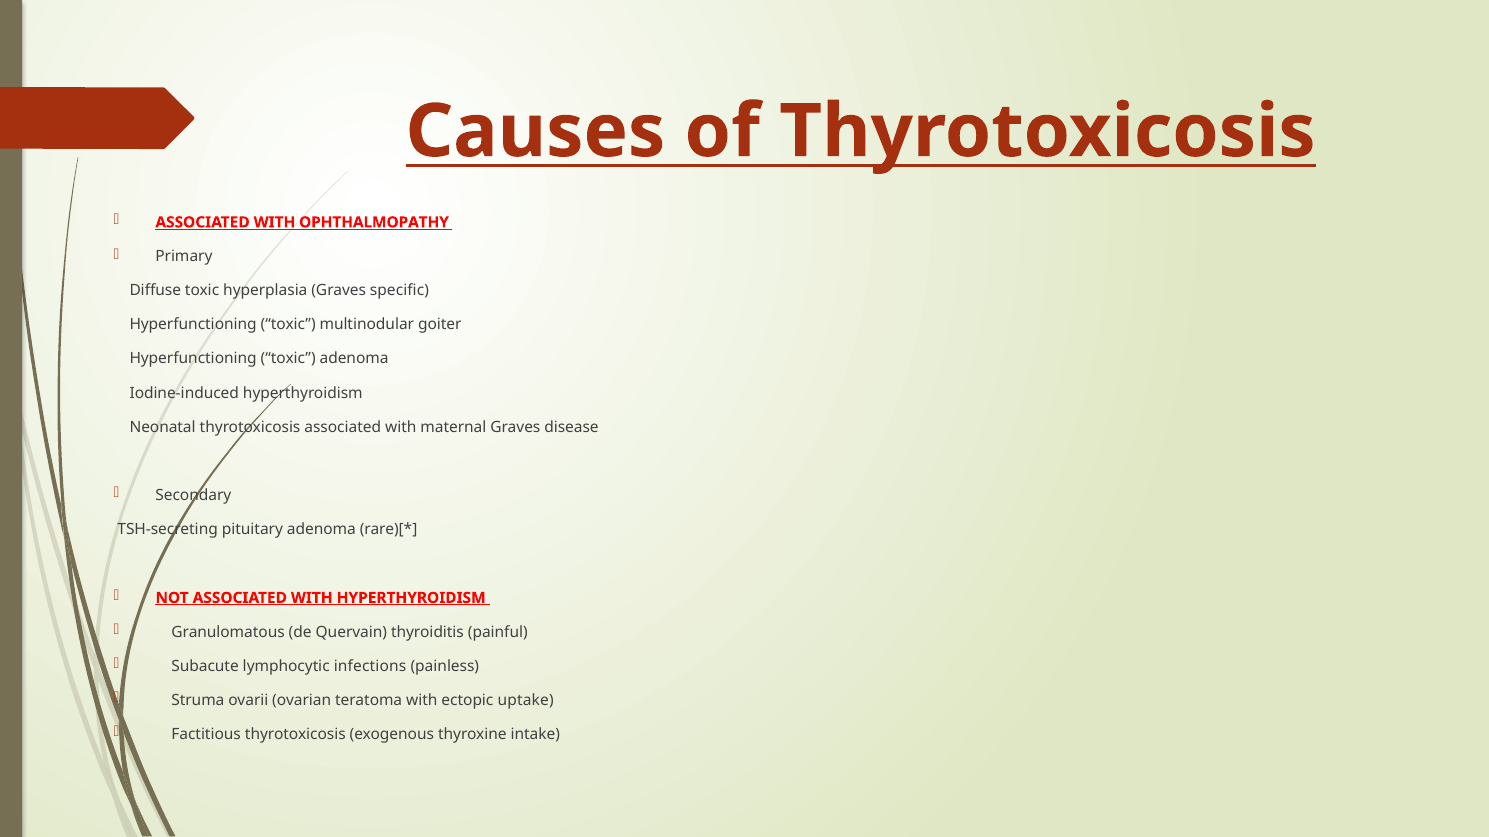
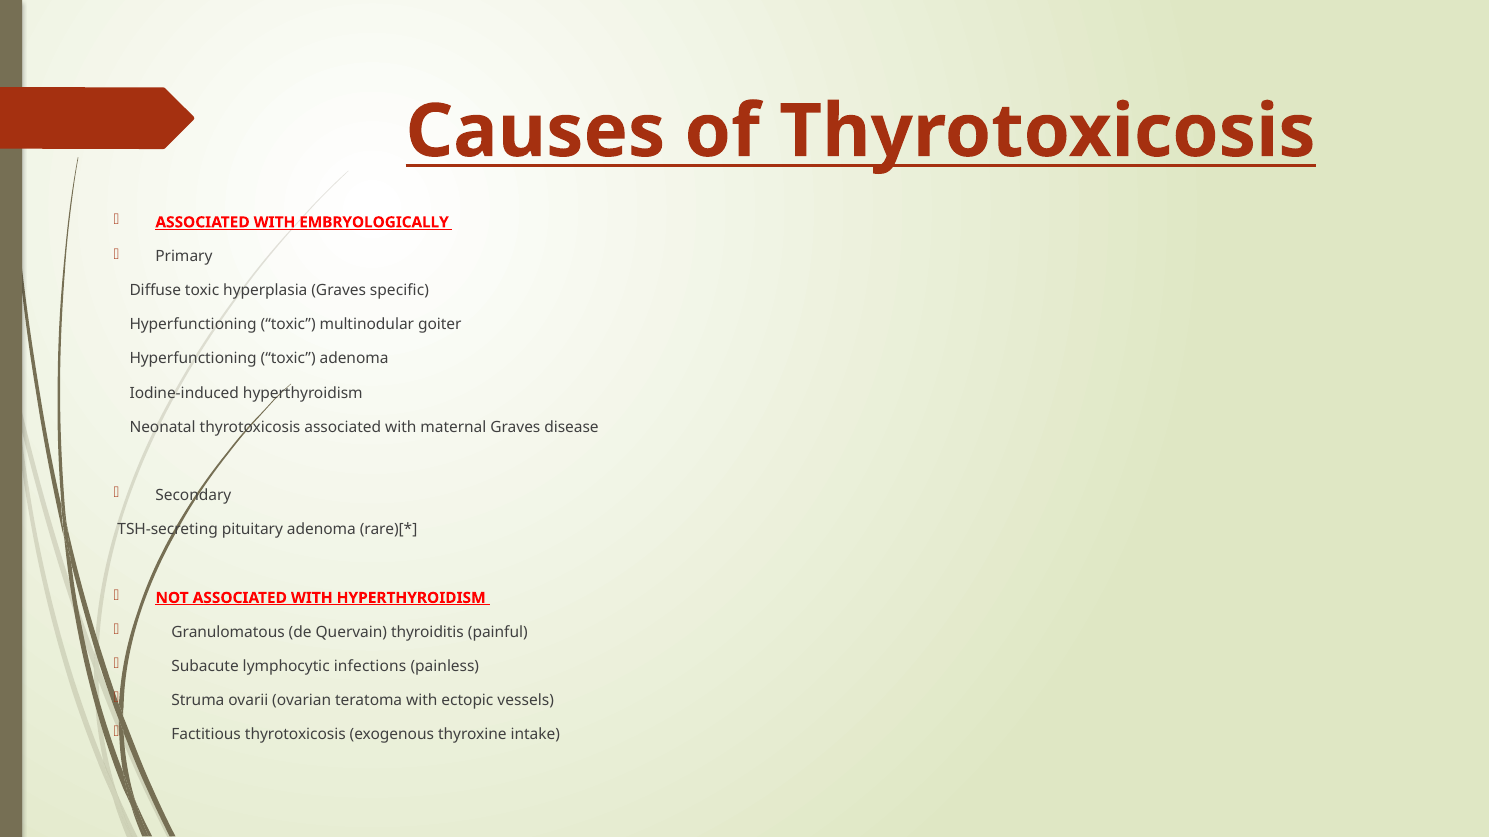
OPHTHALMOPATHY: OPHTHALMOPATHY -> EMBRYOLOGICALLY
uptake: uptake -> vessels
